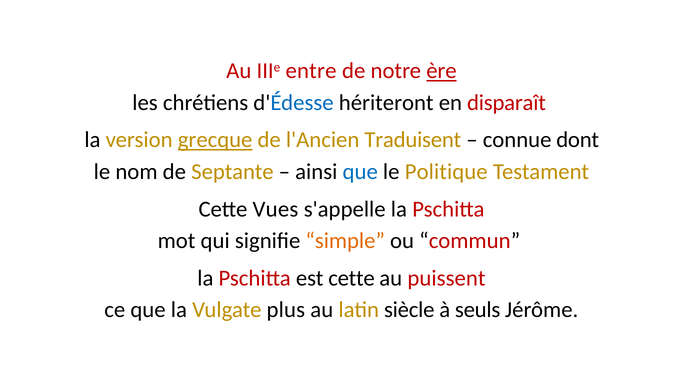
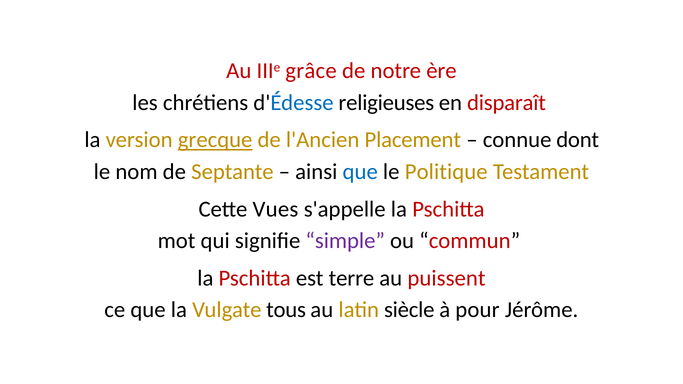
entre: entre -> grâce
ère underline: present -> none
hériteront: hériteront -> religieuses
Traduisent: Traduisent -> Placement
simple colour: orange -> purple
est cette: cette -> terre
plus: plus -> tous
seuls: seuls -> pour
